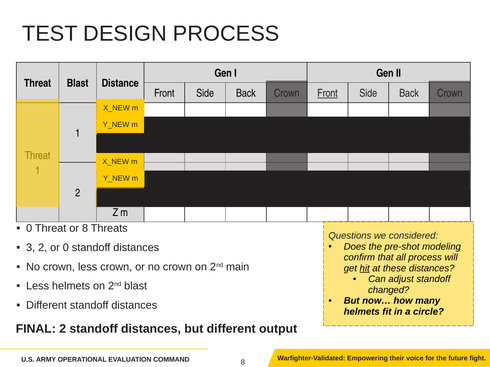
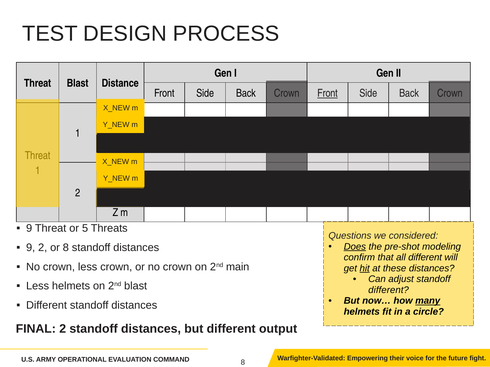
0 at (29, 229): 0 -> 9
or 8: 8 -> 5
Does underline: none -> present
3 at (31, 248): 3 -> 9
or 0: 0 -> 8
all process: process -> different
changed at (389, 290): changed -> different
many underline: none -> present
